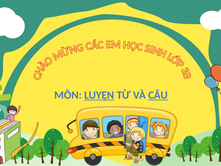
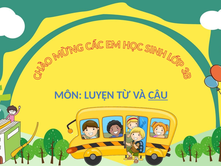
LUYỆN underline: present -> none
